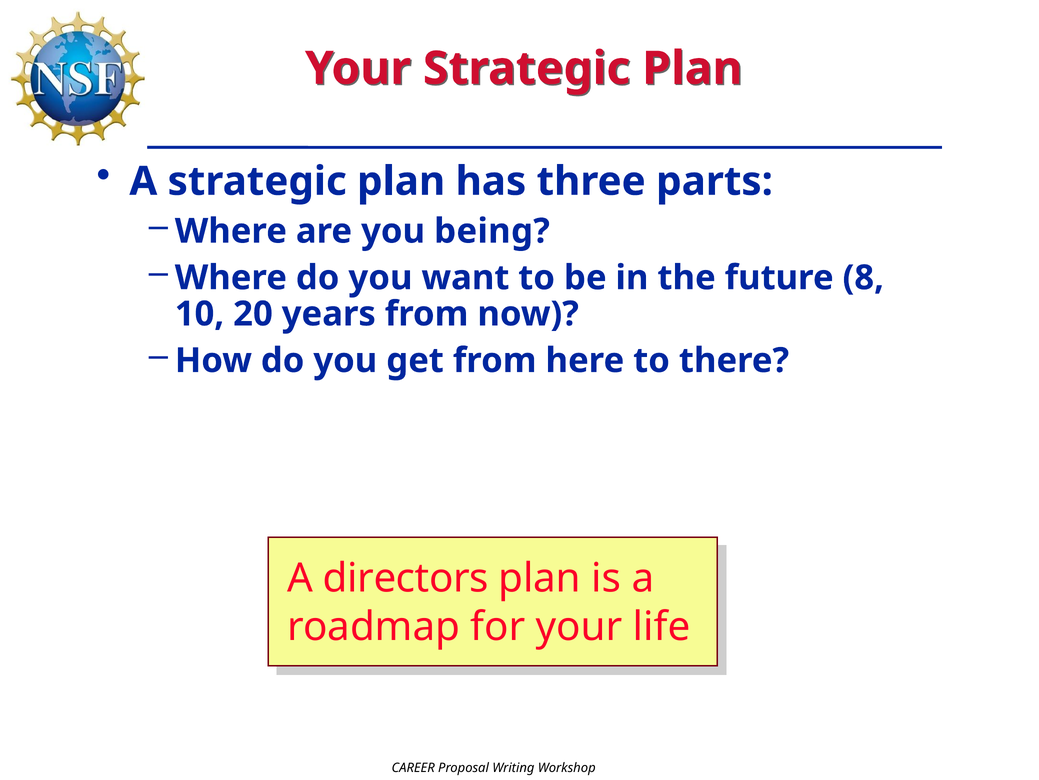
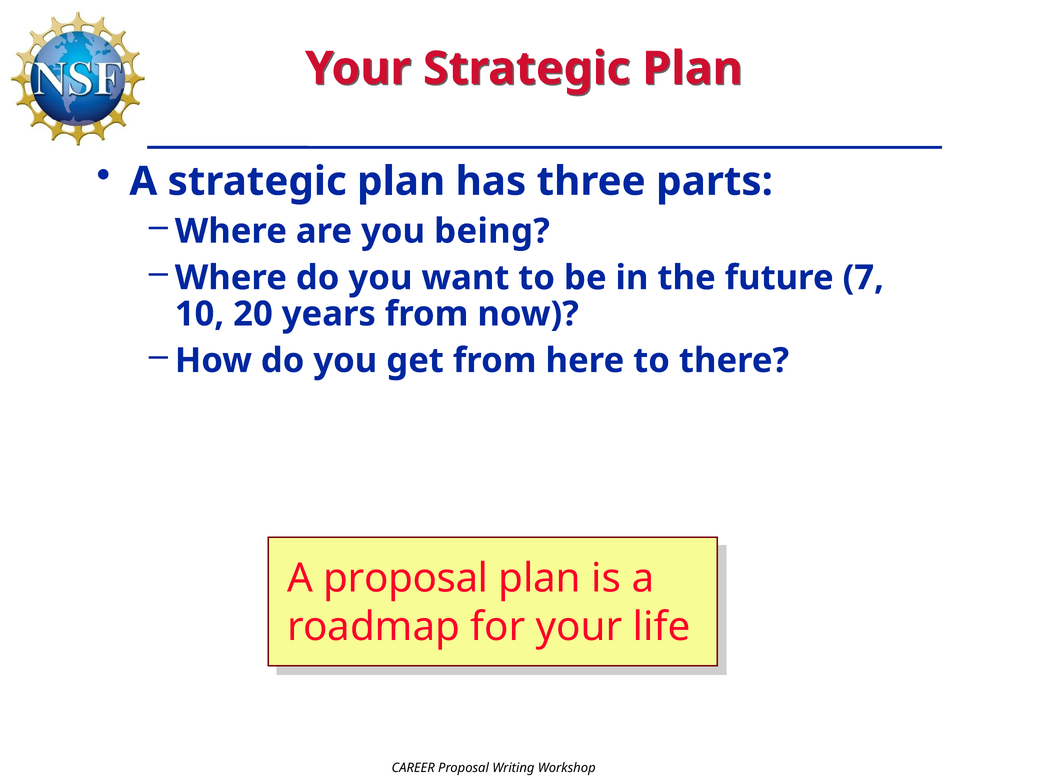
8: 8 -> 7
A directors: directors -> proposal
